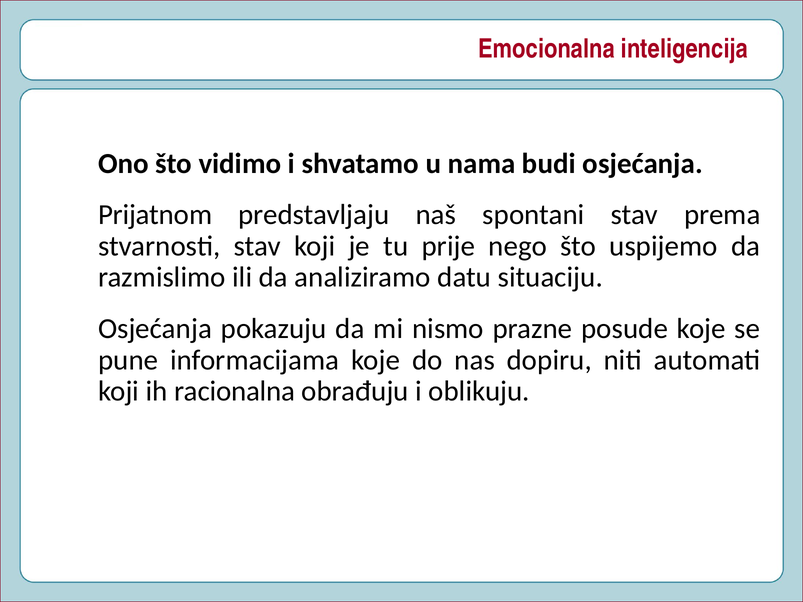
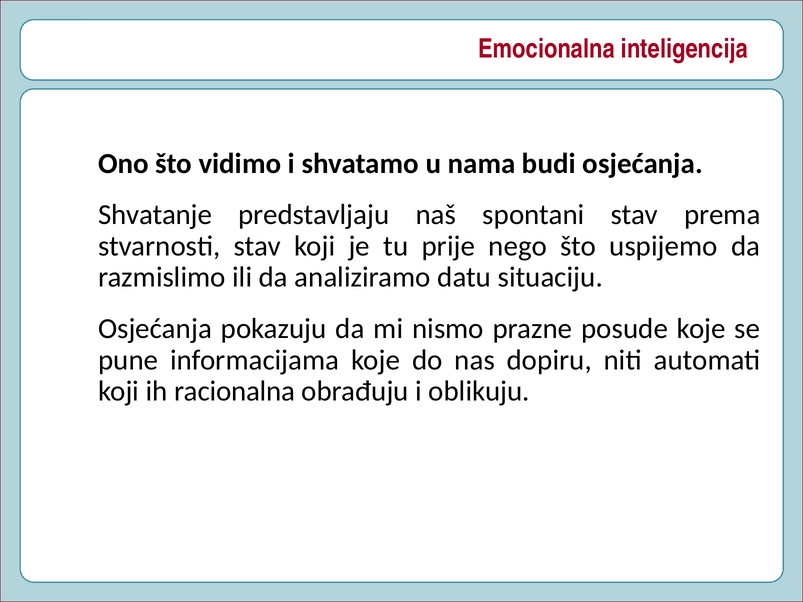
Prijatnom: Prijatnom -> Shvatanje
